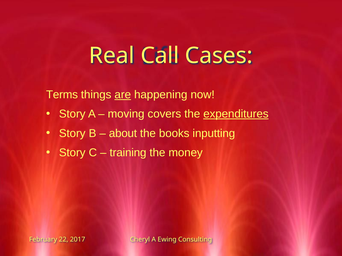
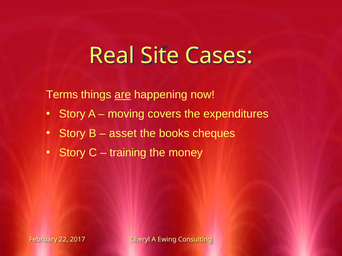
Call: Call -> Site
expenditures underline: present -> none
about: about -> asset
inputting: inputting -> cheques
